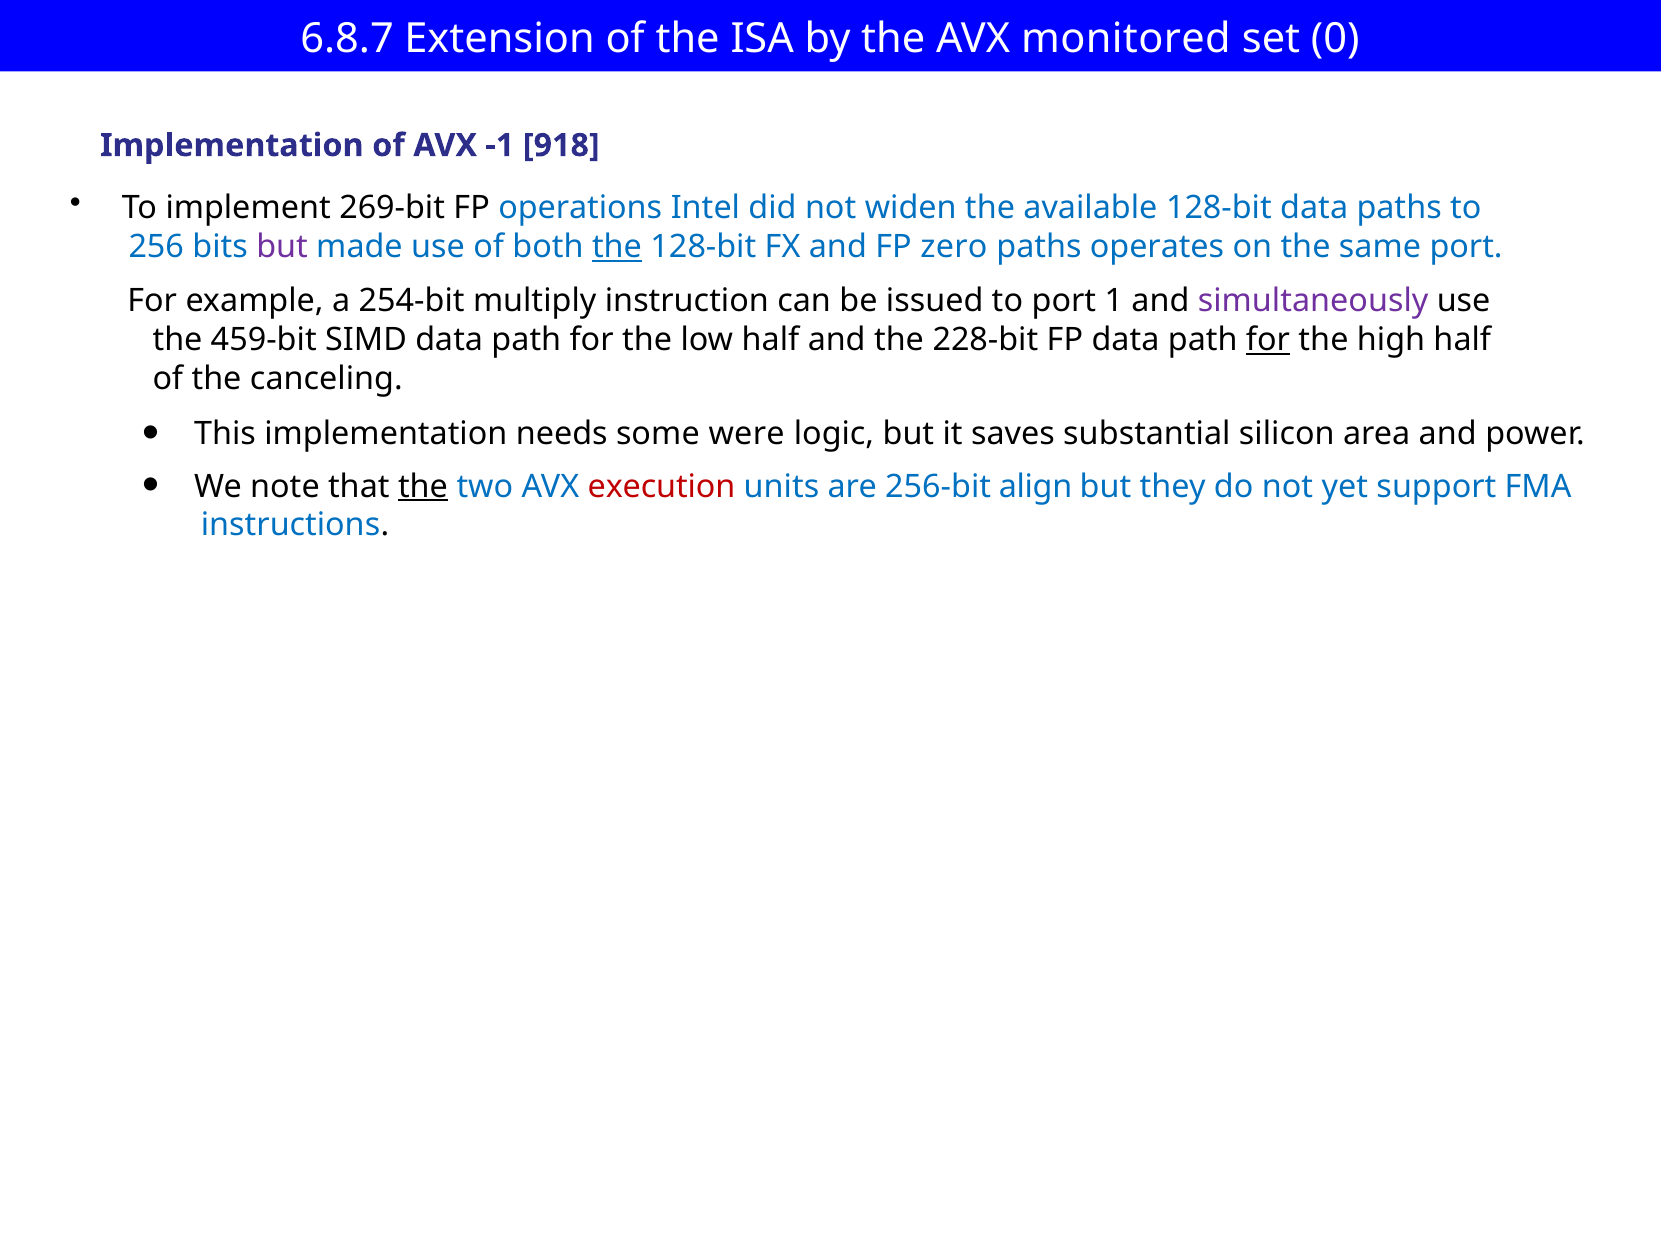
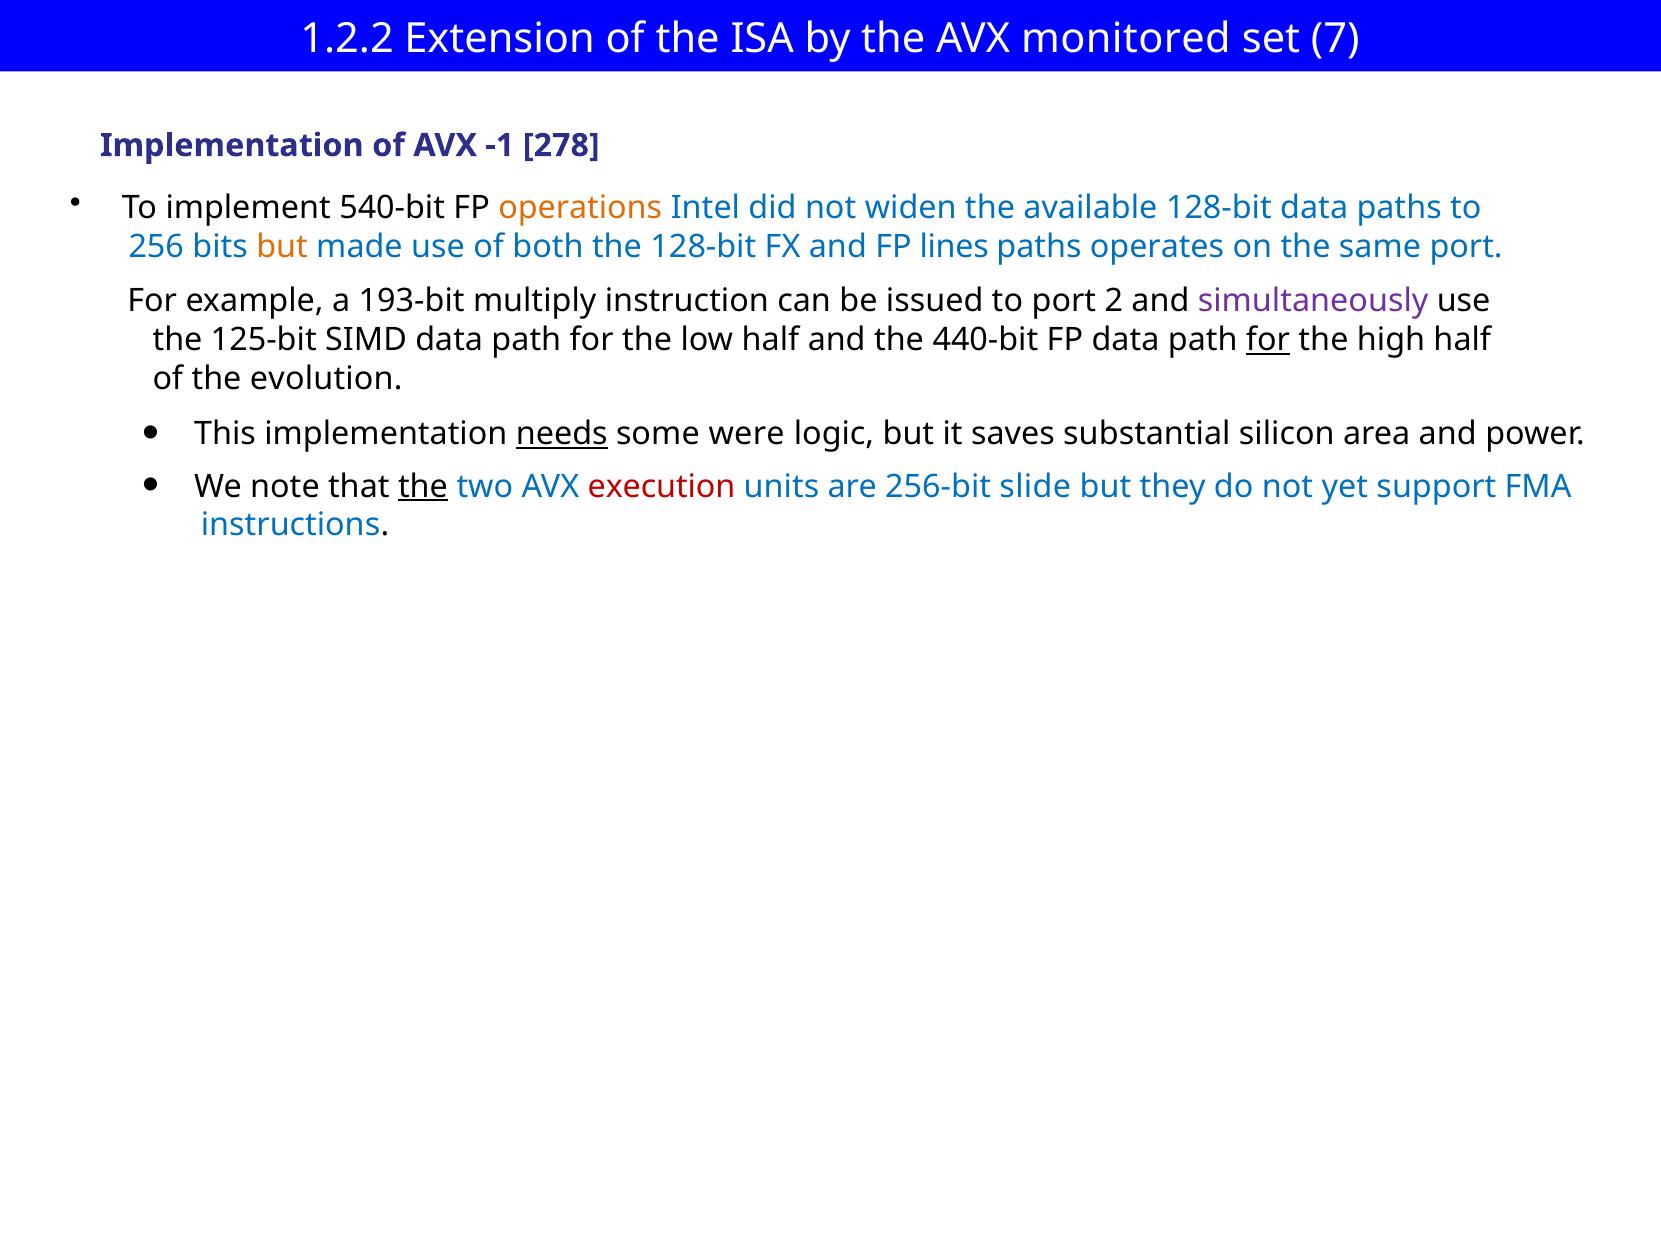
6.8.7: 6.8.7 -> 1.2.2
0: 0 -> 7
918: 918 -> 278
269-bit: 269-bit -> 540-bit
operations colour: blue -> orange
but at (282, 247) colour: purple -> orange
the at (617, 247) underline: present -> none
zero: zero -> lines
254-bit: 254-bit -> 193-bit
1: 1 -> 2
459-bit: 459-bit -> 125-bit
228-bit: 228-bit -> 440-bit
canceling: canceling -> evolution
needs underline: none -> present
align: align -> slide
